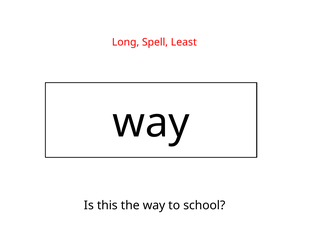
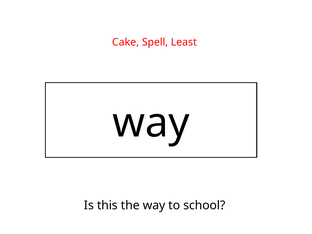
Long: Long -> Cake
